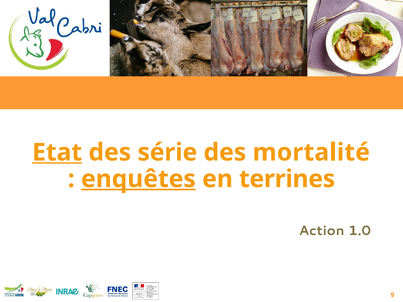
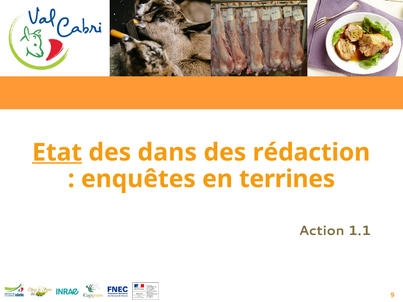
série: série -> dans
mortalité: mortalité -> rédaction
enquêtes underline: present -> none
1.0: 1.0 -> 1.1
